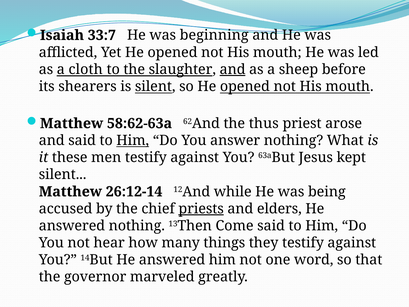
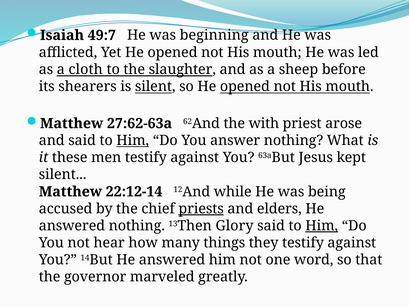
33:7: 33:7 -> 49:7
and at (233, 69) underline: present -> none
58:62-63a: 58:62-63a -> 27:62-63a
thus: thus -> with
26:12-14: 26:12-14 -> 22:12-14
Come: Come -> Glory
Him at (322, 226) underline: none -> present
